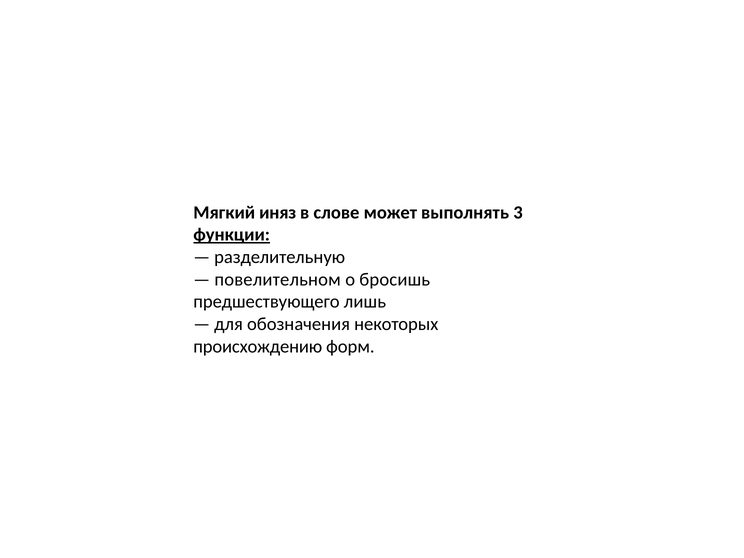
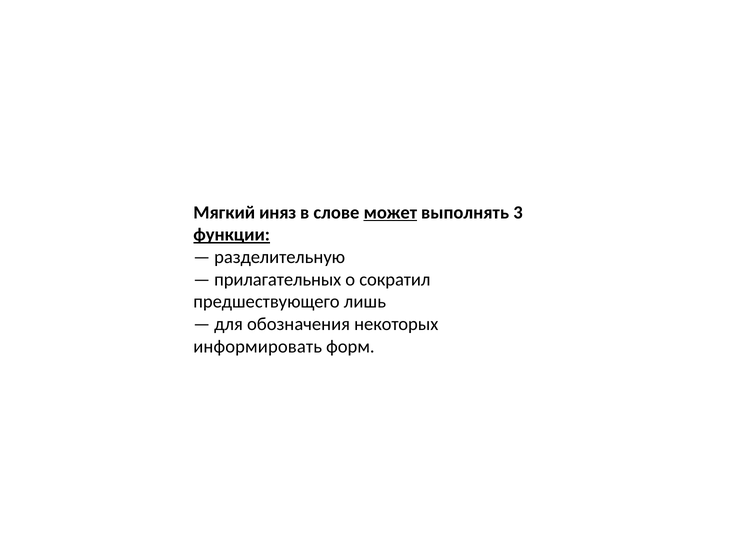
может underline: none -> present
повелительном: повелительном -> прилагательных
бросишь: бросишь -> сократил
происхождению: происхождению -> информировать
